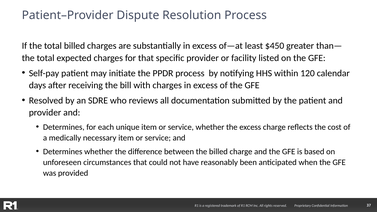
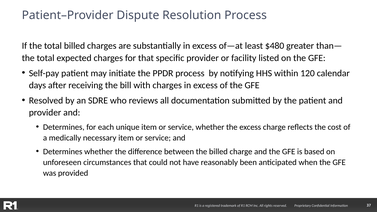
$450: $450 -> $480
